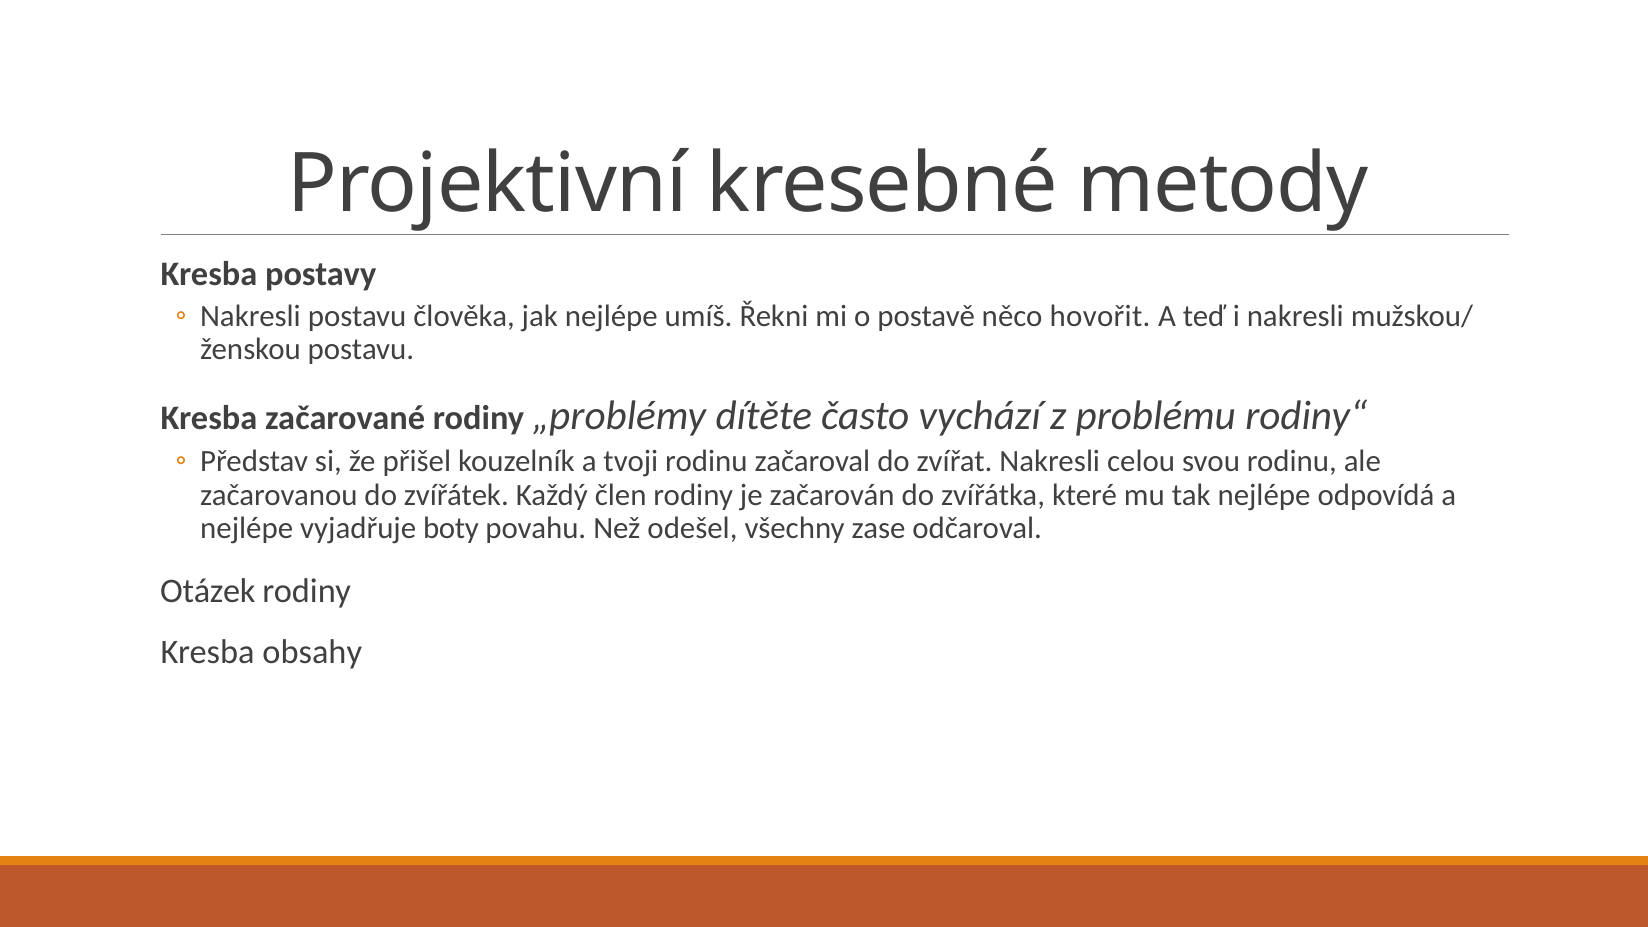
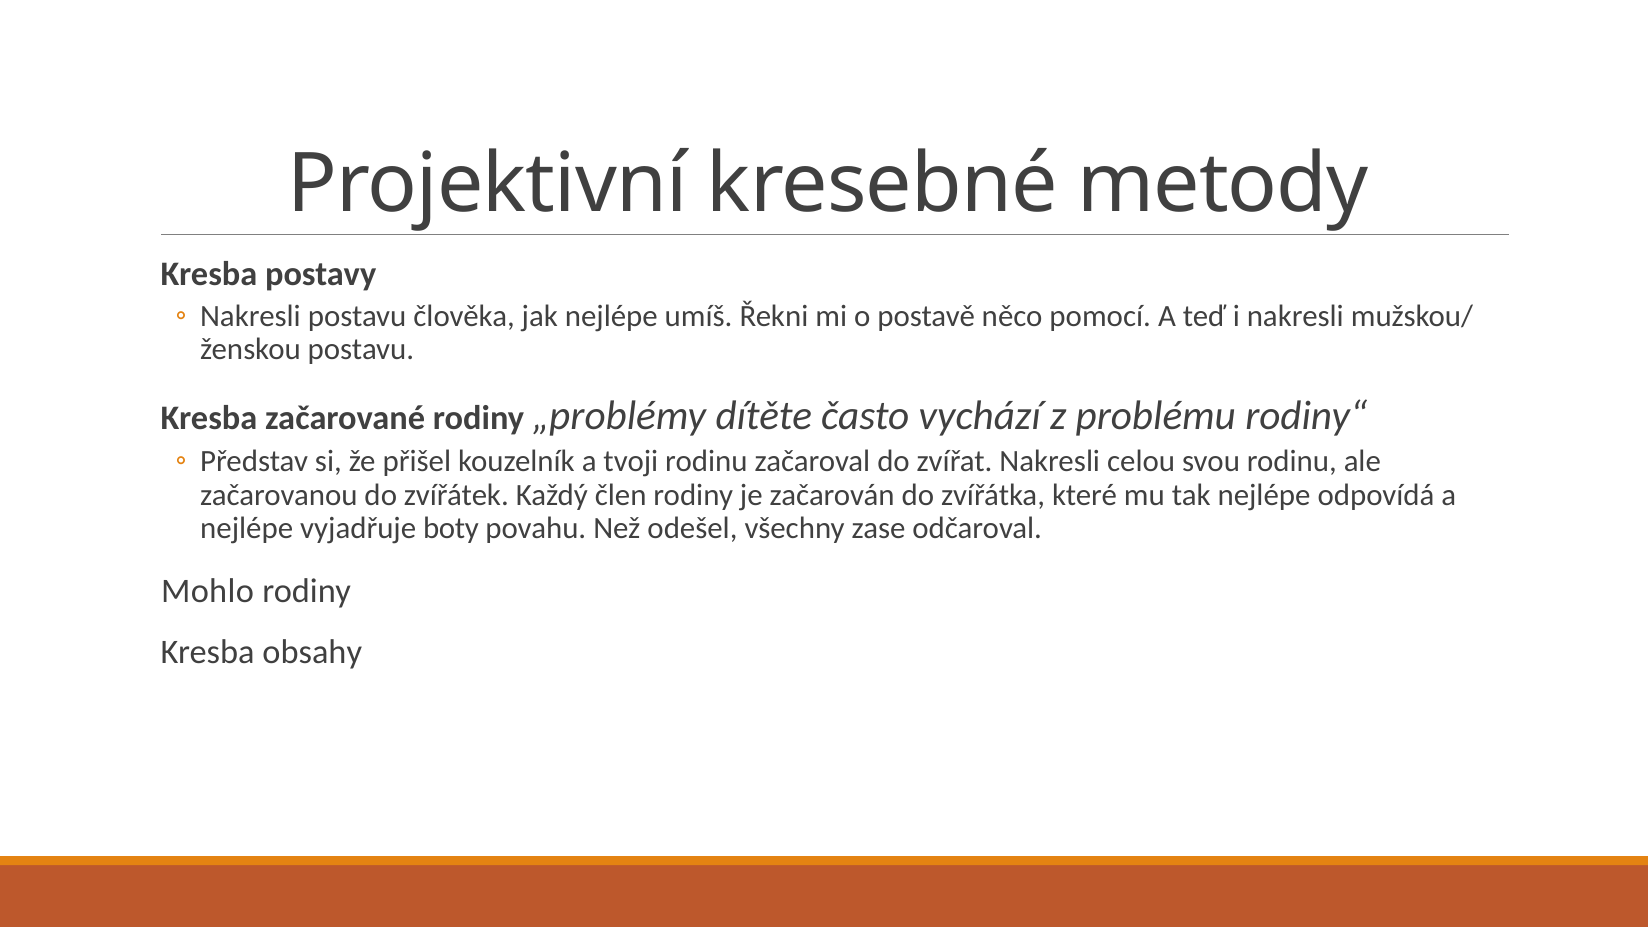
hovořit: hovořit -> pomocí
Otázek: Otázek -> Mohlo
